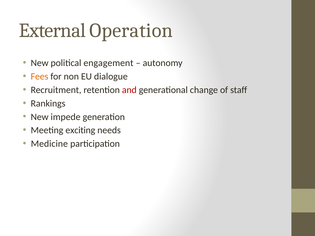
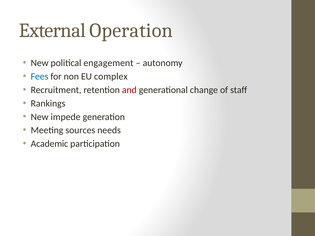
Fees colour: orange -> blue
dialogue: dialogue -> complex
exciting: exciting -> sources
Medicine: Medicine -> Academic
